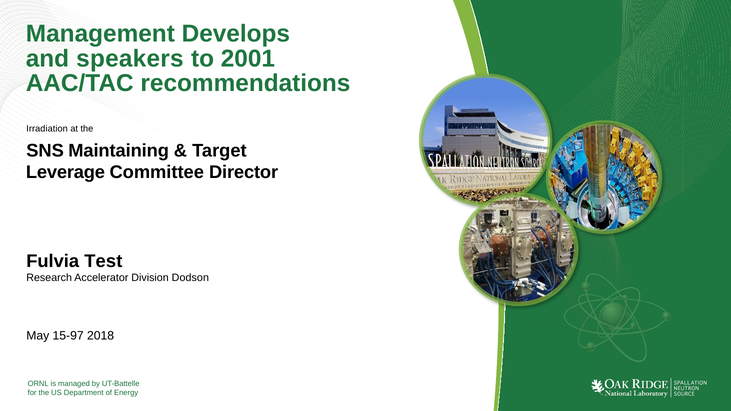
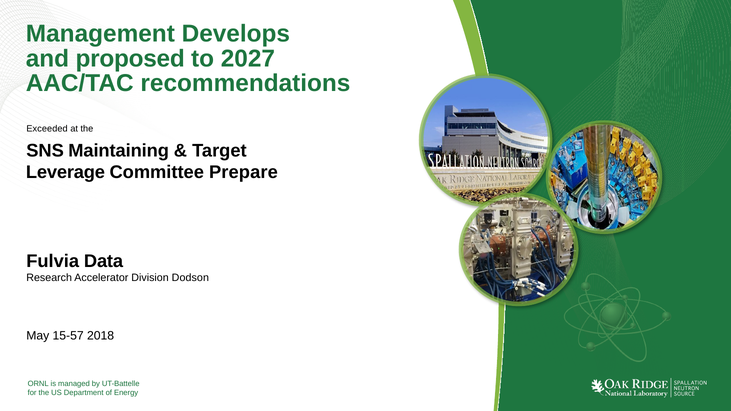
speakers: speakers -> proposed
2001: 2001 -> 2027
Irradiation: Irradiation -> Exceeded
Director: Director -> Prepare
Test: Test -> Data
15-97: 15-97 -> 15-57
